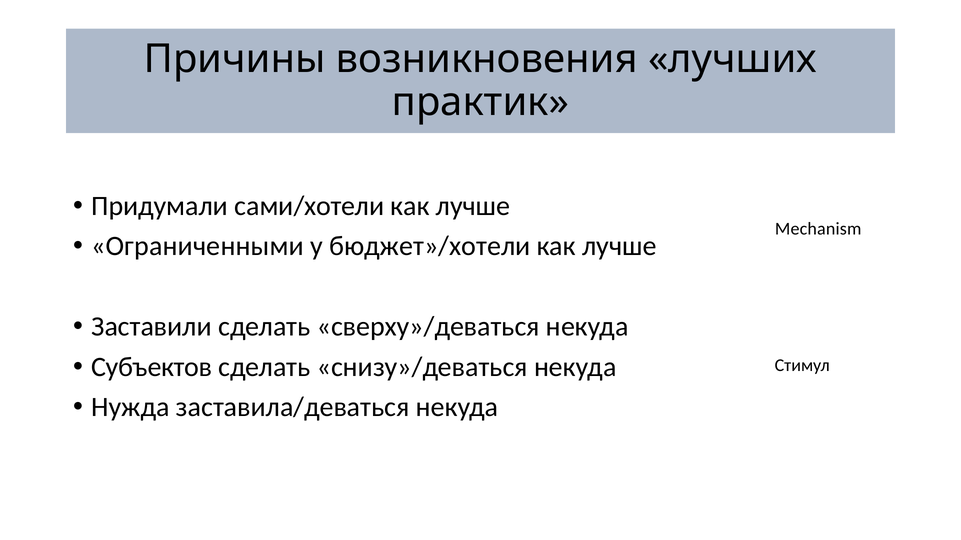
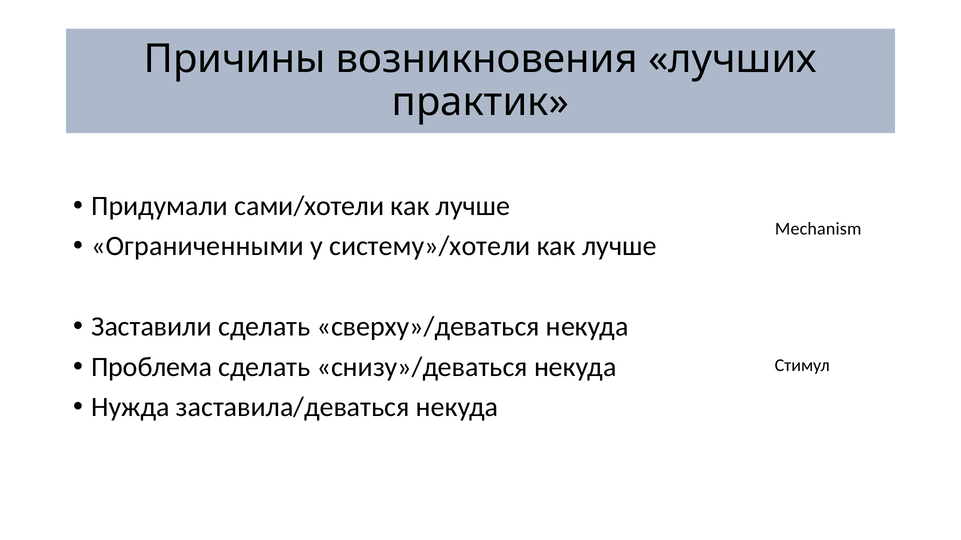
бюджет»/хотели: бюджет»/хотели -> систему»/хотели
Субъектов: Субъектов -> Проблема
